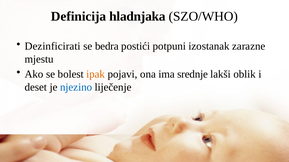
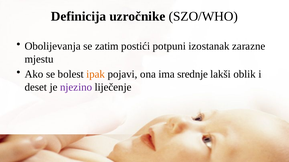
hladnjaka: hladnjaka -> uzročnike
Dezinficirati: Dezinficirati -> Obolijevanja
bedra: bedra -> zatim
njezino colour: blue -> purple
